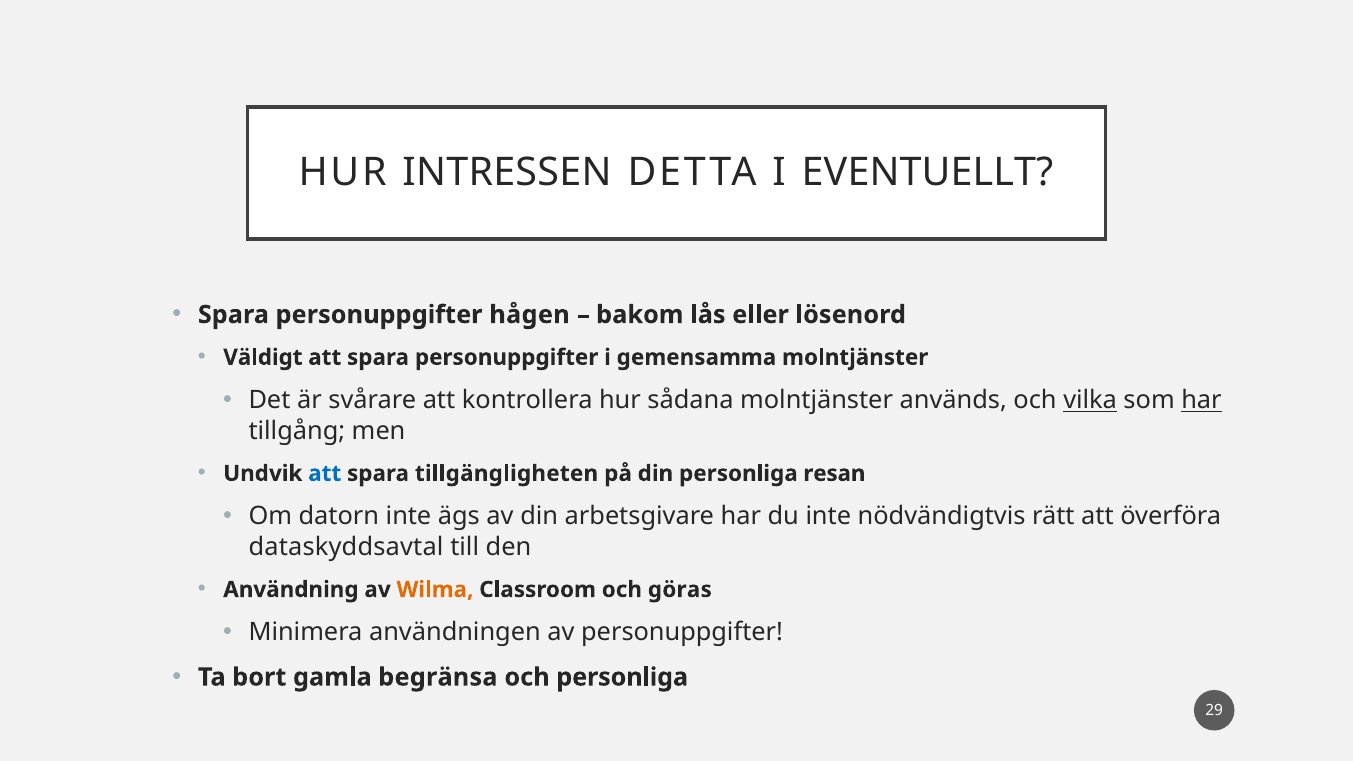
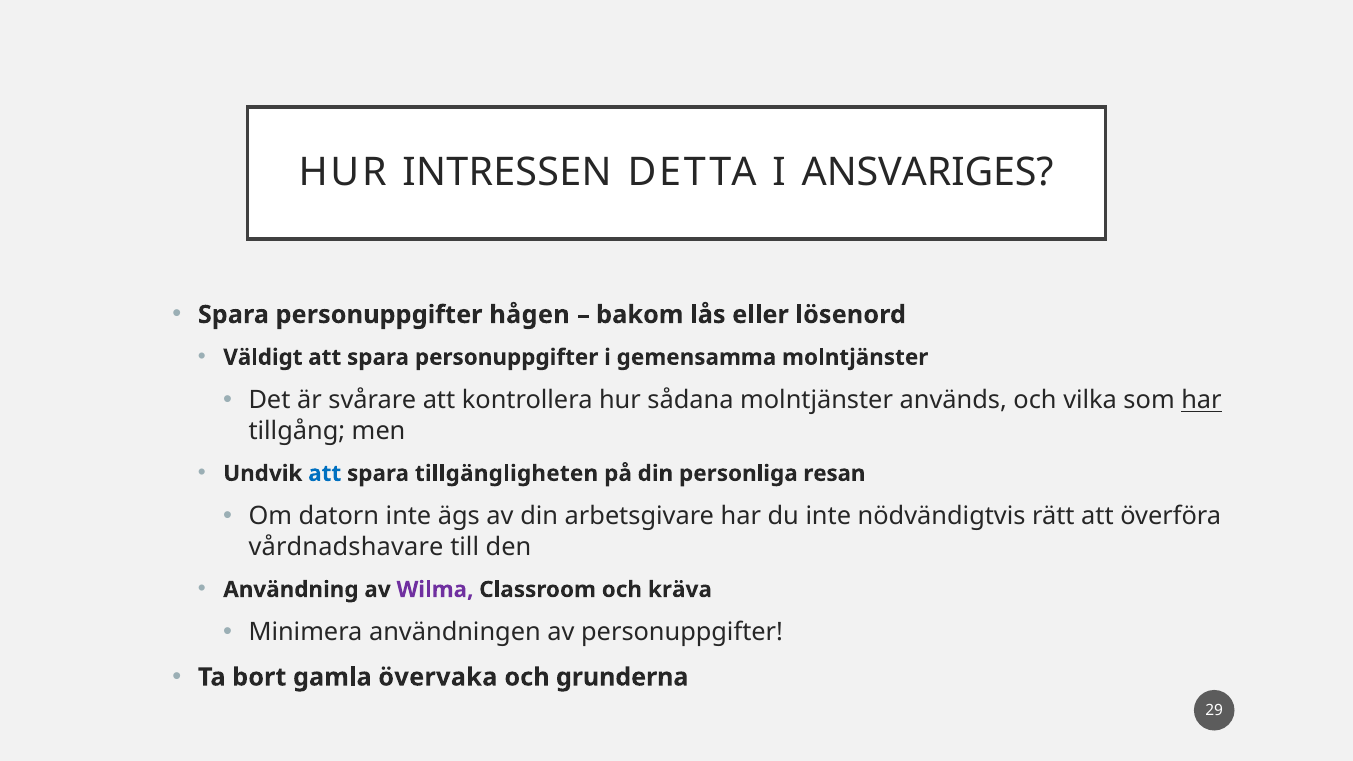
EVENTUELLT: EVENTUELLT -> ANSVARIGES
vilka underline: present -> none
dataskyddsavtal: dataskyddsavtal -> vårdnadshavare
Wilma colour: orange -> purple
göras: göras -> kräva
begränsa: begränsa -> övervaka
och personliga: personliga -> grunderna
